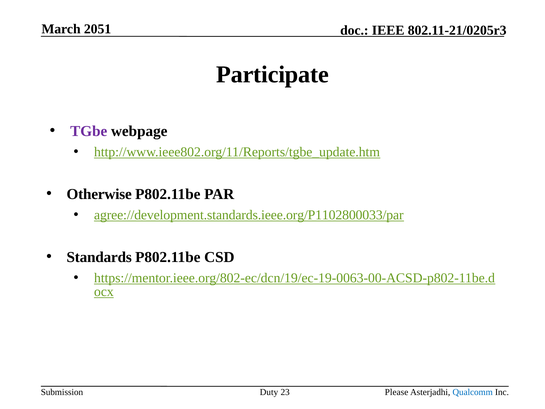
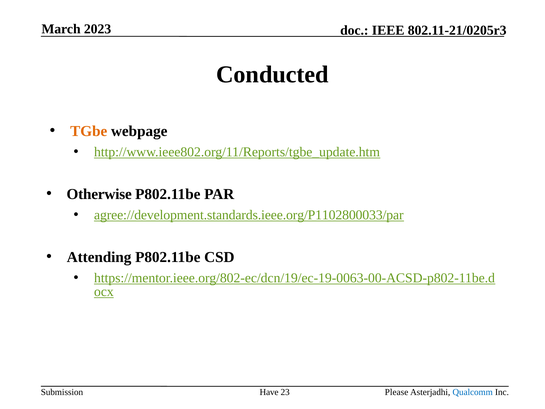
2051: 2051 -> 2023
Participate: Participate -> Conducted
TGbe colour: purple -> orange
Standards: Standards -> Attending
Duty: Duty -> Have
